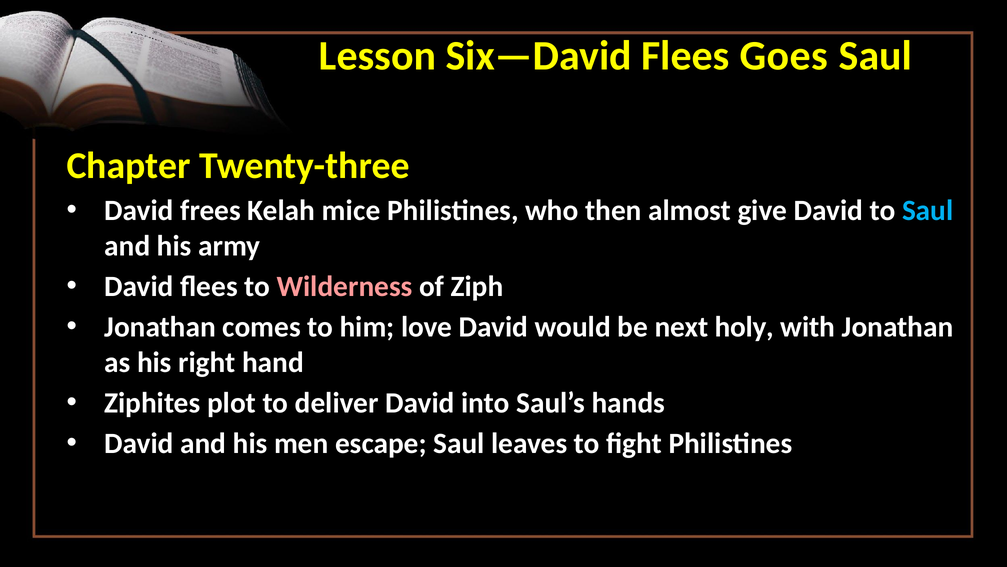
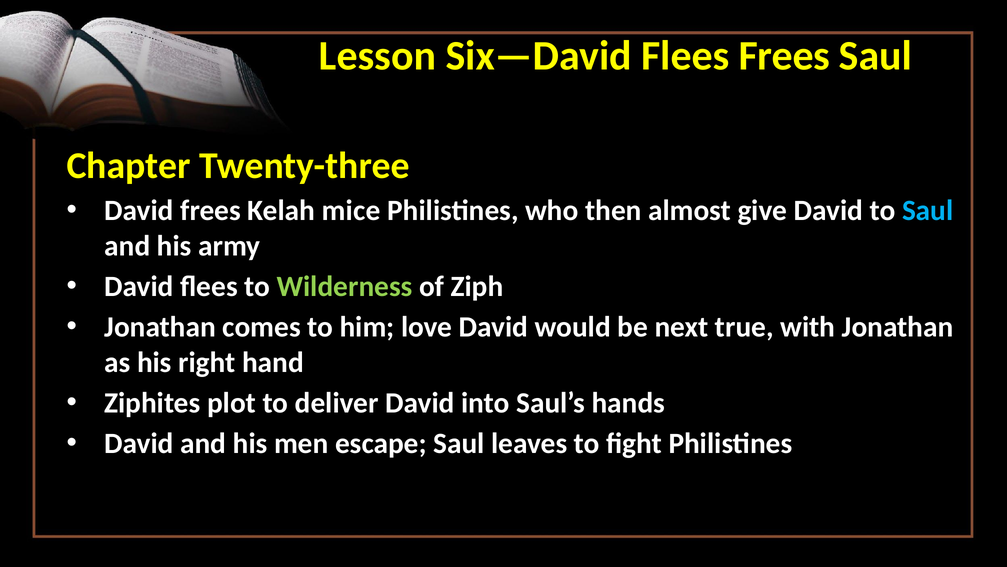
Flees Goes: Goes -> Frees
Wilderness colour: pink -> light green
holy: holy -> true
